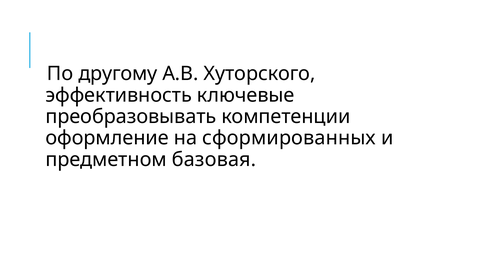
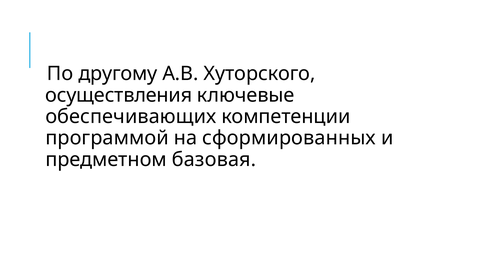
эффективность: эффективность -> осуществления
преобразовывать: преобразовывать -> обеспечивающих
оформление: оформление -> программой
